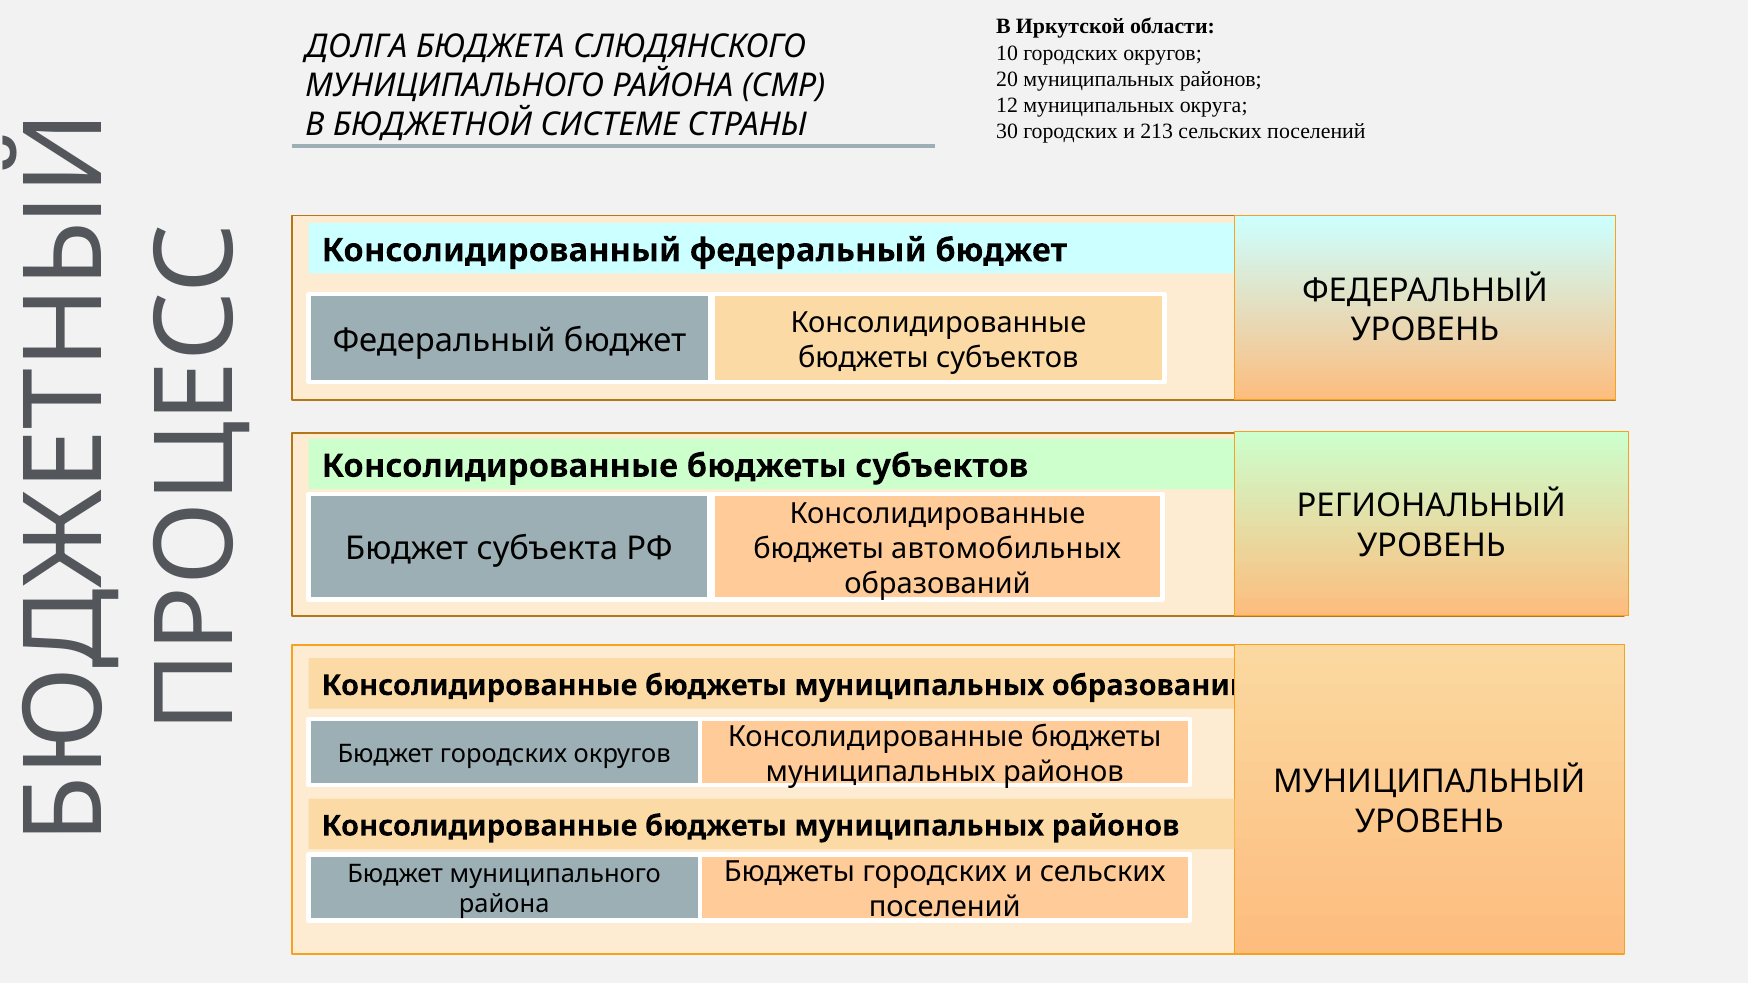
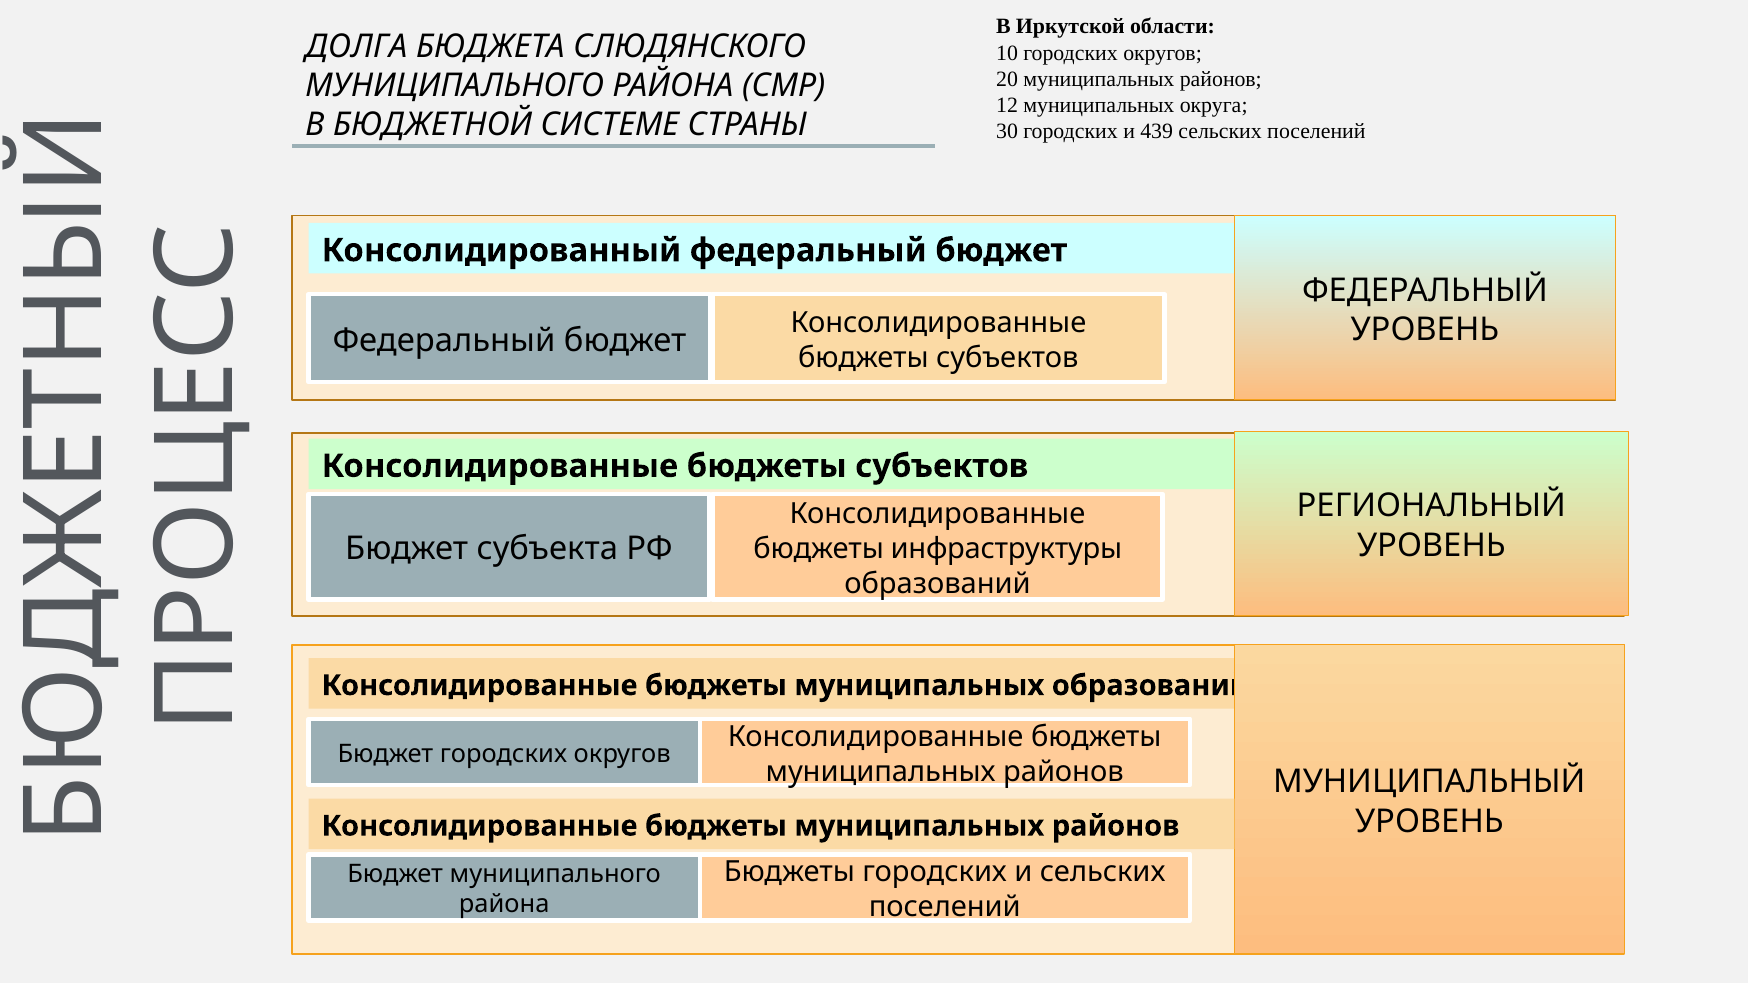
213: 213 -> 439
автомобильных: автомобильных -> инфраструктуры
